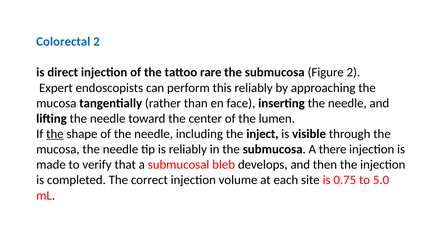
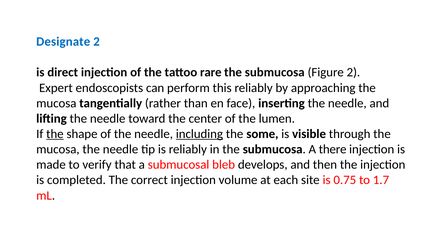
Colorectal: Colorectal -> Designate
including underline: none -> present
inject: inject -> some
5.0: 5.0 -> 1.7
